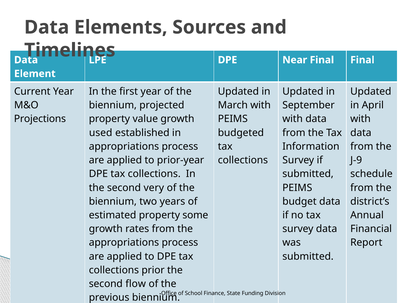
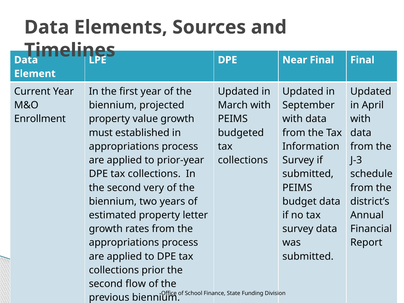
Projections: Projections -> Enrollment
used: used -> must
J-9: J-9 -> J-3
some: some -> letter
